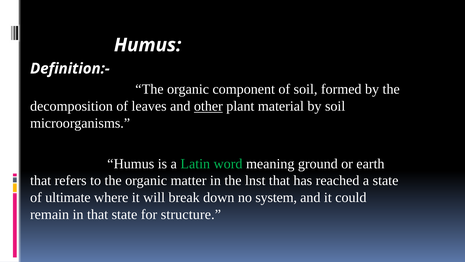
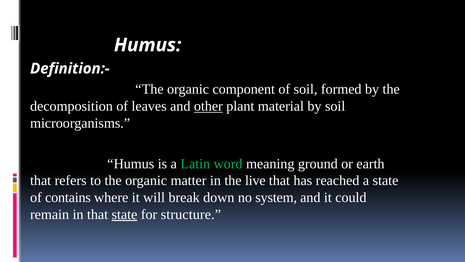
lnst: lnst -> live
ultimate: ultimate -> contains
state at (124, 214) underline: none -> present
